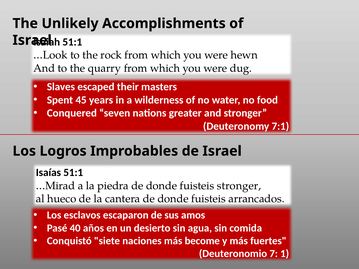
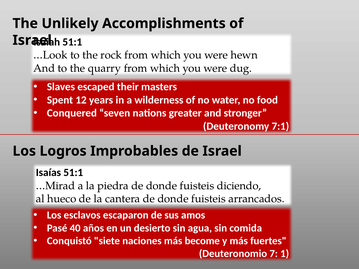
45: 45 -> 12
fuisteis stronger: stronger -> diciendo
